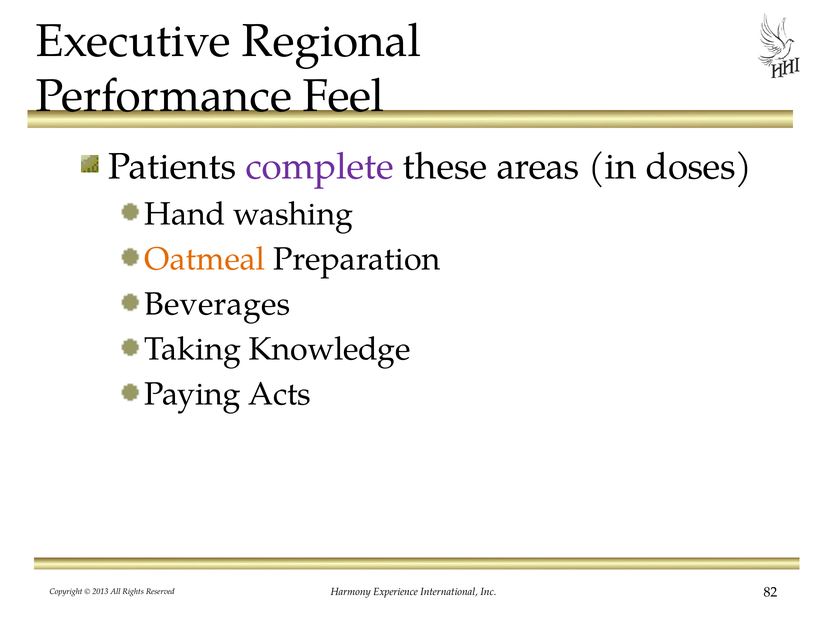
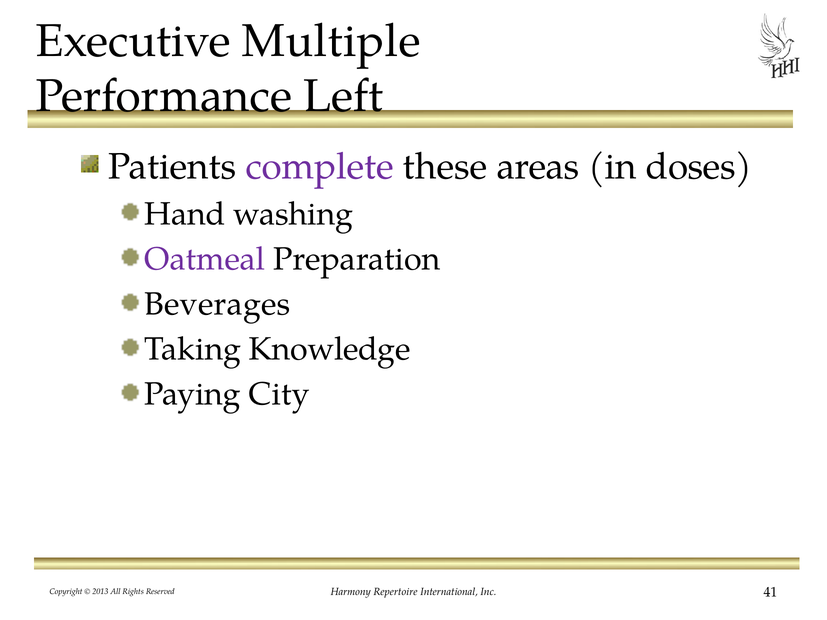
Regional: Regional -> Multiple
Feel: Feel -> Left
Oatmeal colour: orange -> purple
Acts: Acts -> City
Experience: Experience -> Repertoire
82: 82 -> 41
